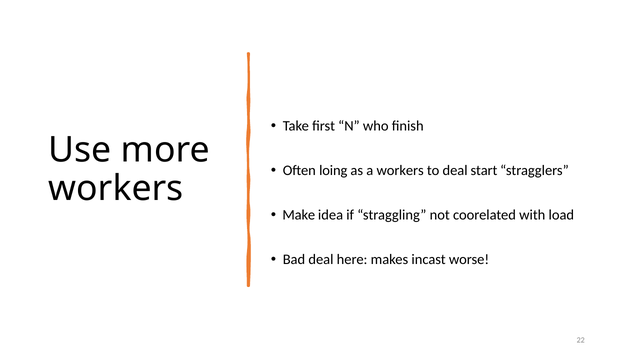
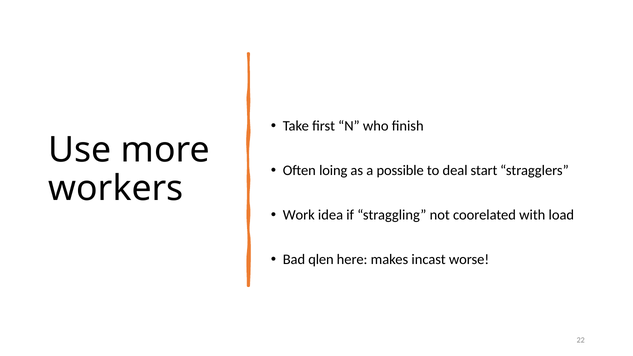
a workers: workers -> possible
Make: Make -> Work
Bad deal: deal -> qlen
